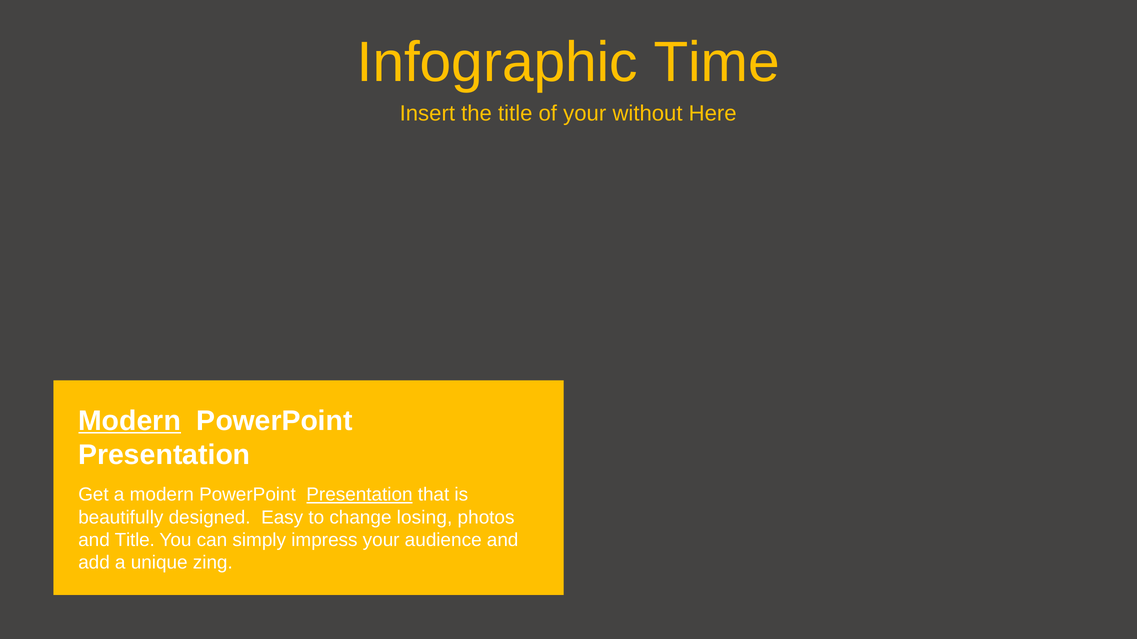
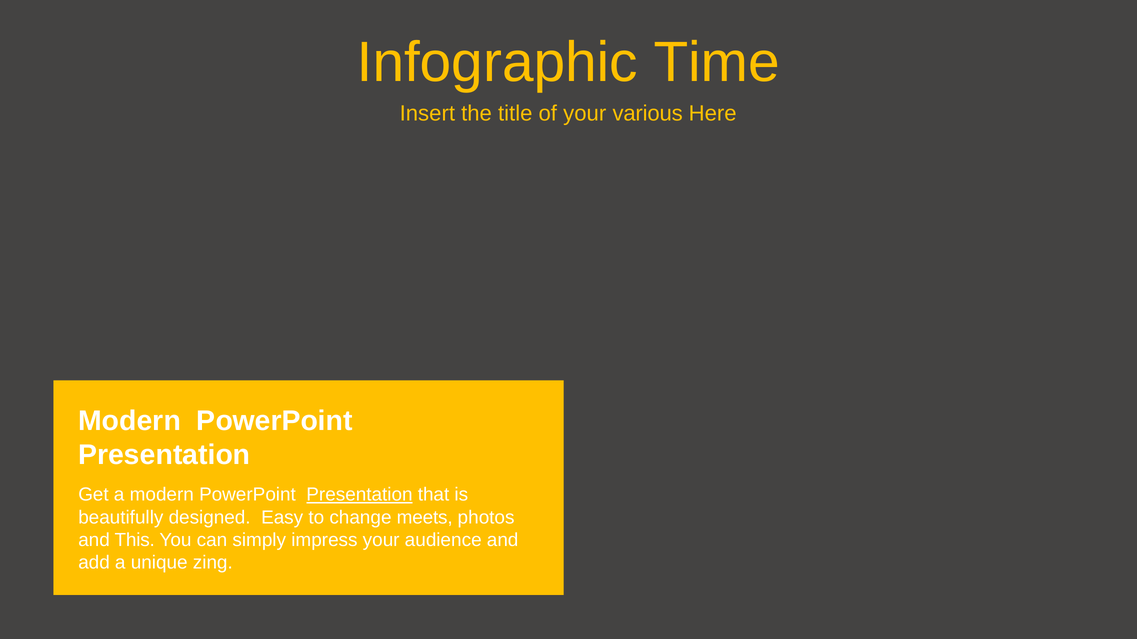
without: without -> various
Modern at (130, 421) underline: present -> none
losing: losing -> meets
and Title: Title -> This
